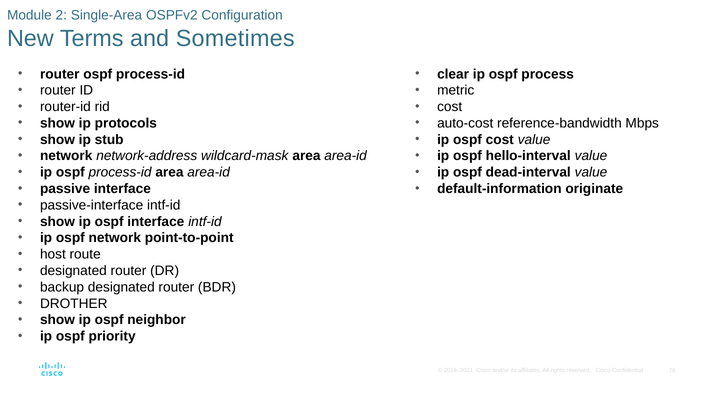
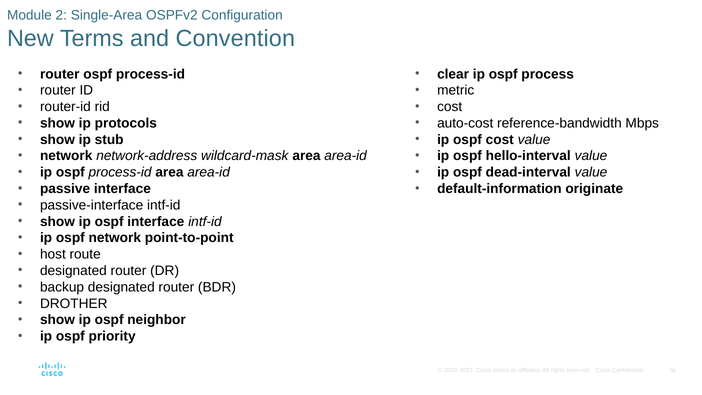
Sometimes: Sometimes -> Convention
